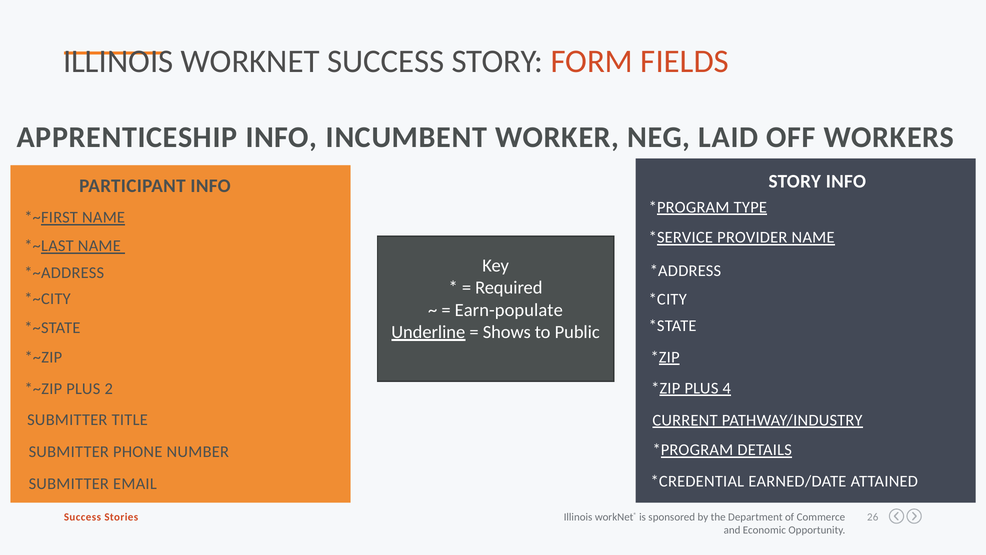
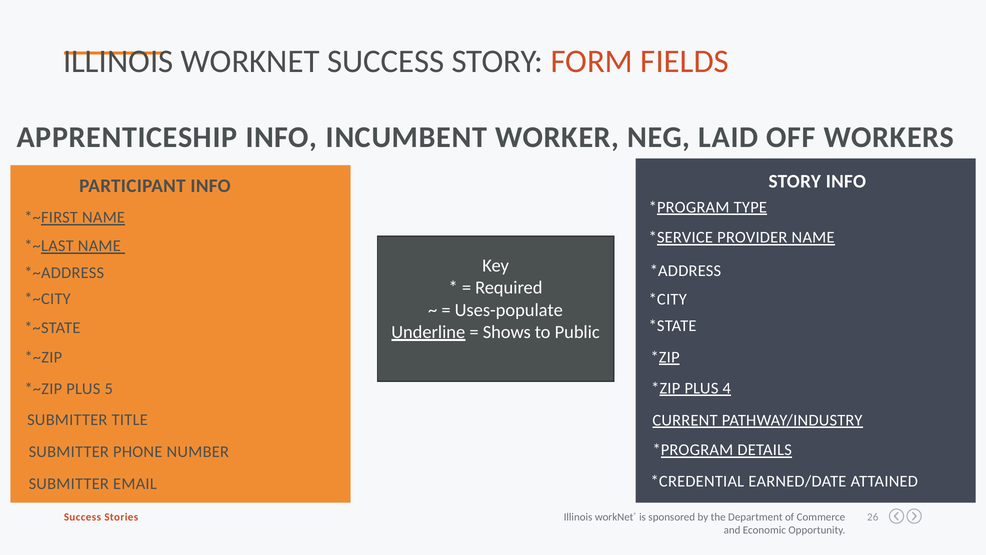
Earn-populate: Earn-populate -> Uses-populate
2: 2 -> 5
